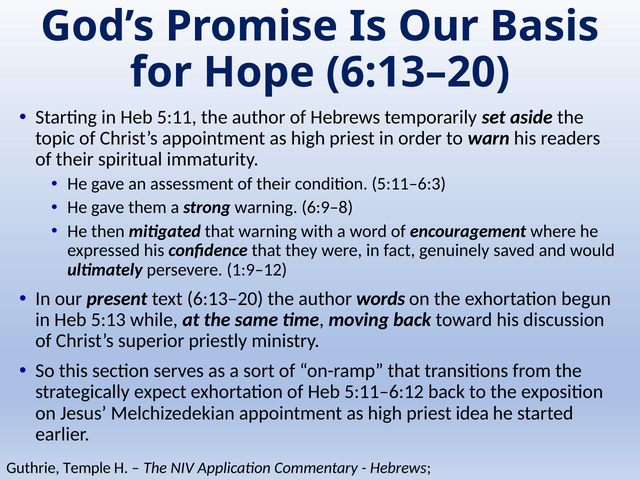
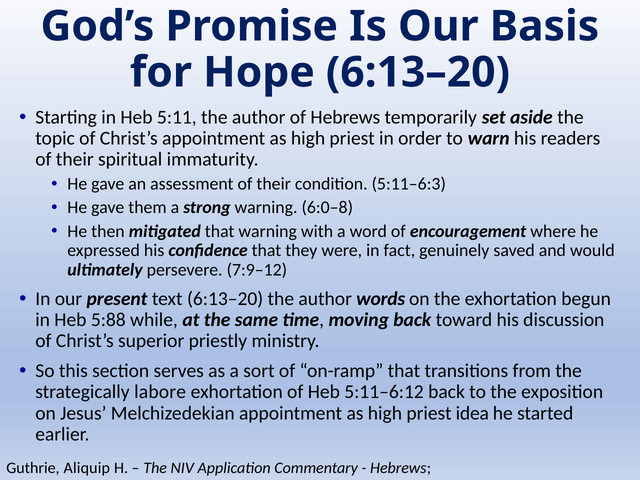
6:9–8: 6:9–8 -> 6:0–8
1:9–12: 1:9–12 -> 7:9–12
5:13: 5:13 -> 5:88
expect: expect -> labore
Temple: Temple -> Aliquip
